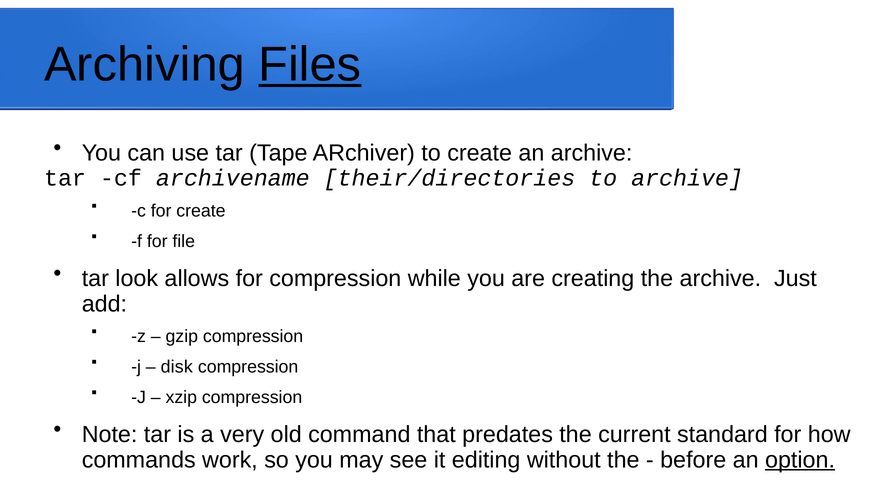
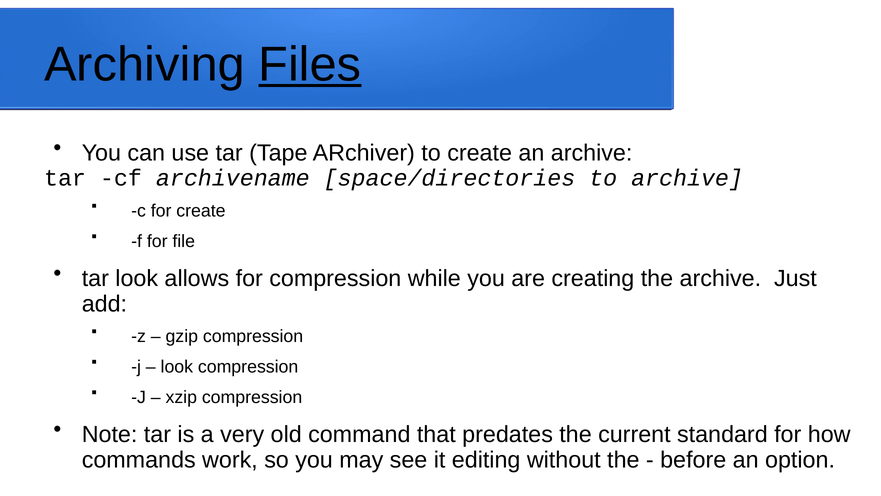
their/directories: their/directories -> space/directories
disk at (177, 367): disk -> look
option underline: present -> none
